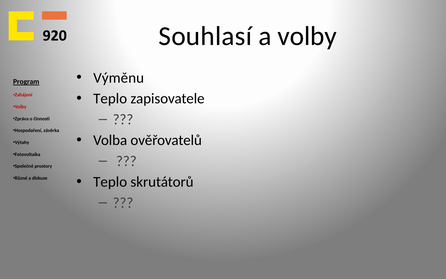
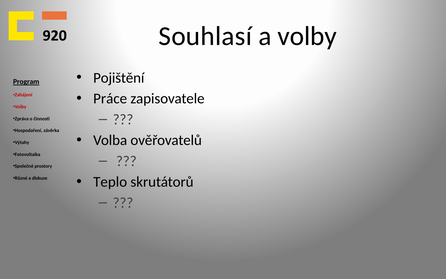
Výměnu: Výměnu -> Pojištění
Teplo at (110, 99): Teplo -> Práce
